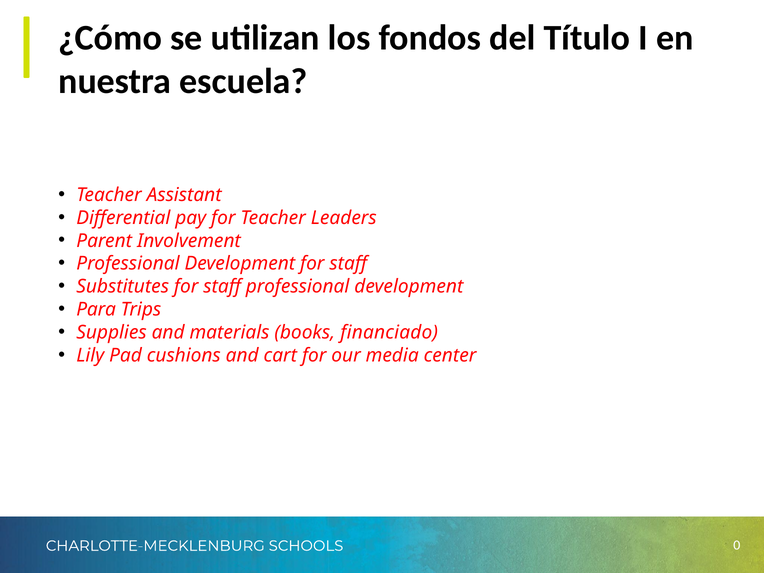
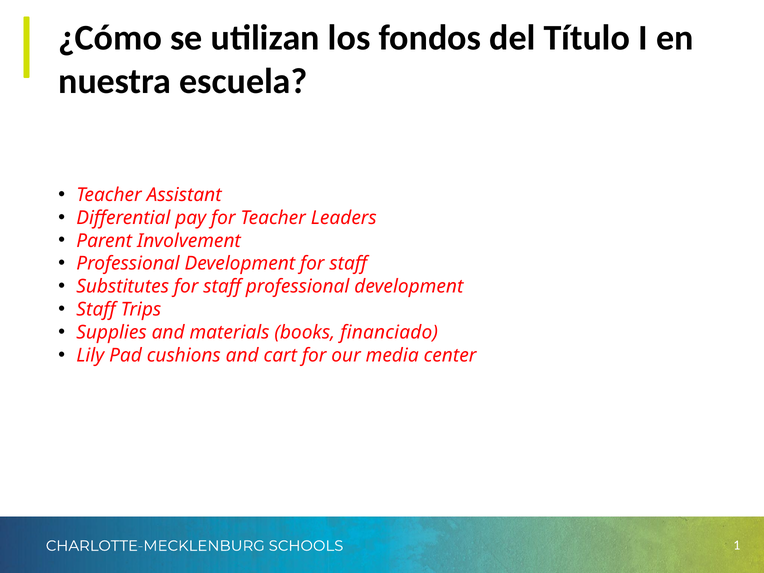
Para at (96, 309): Para -> Staff
0: 0 -> 1
